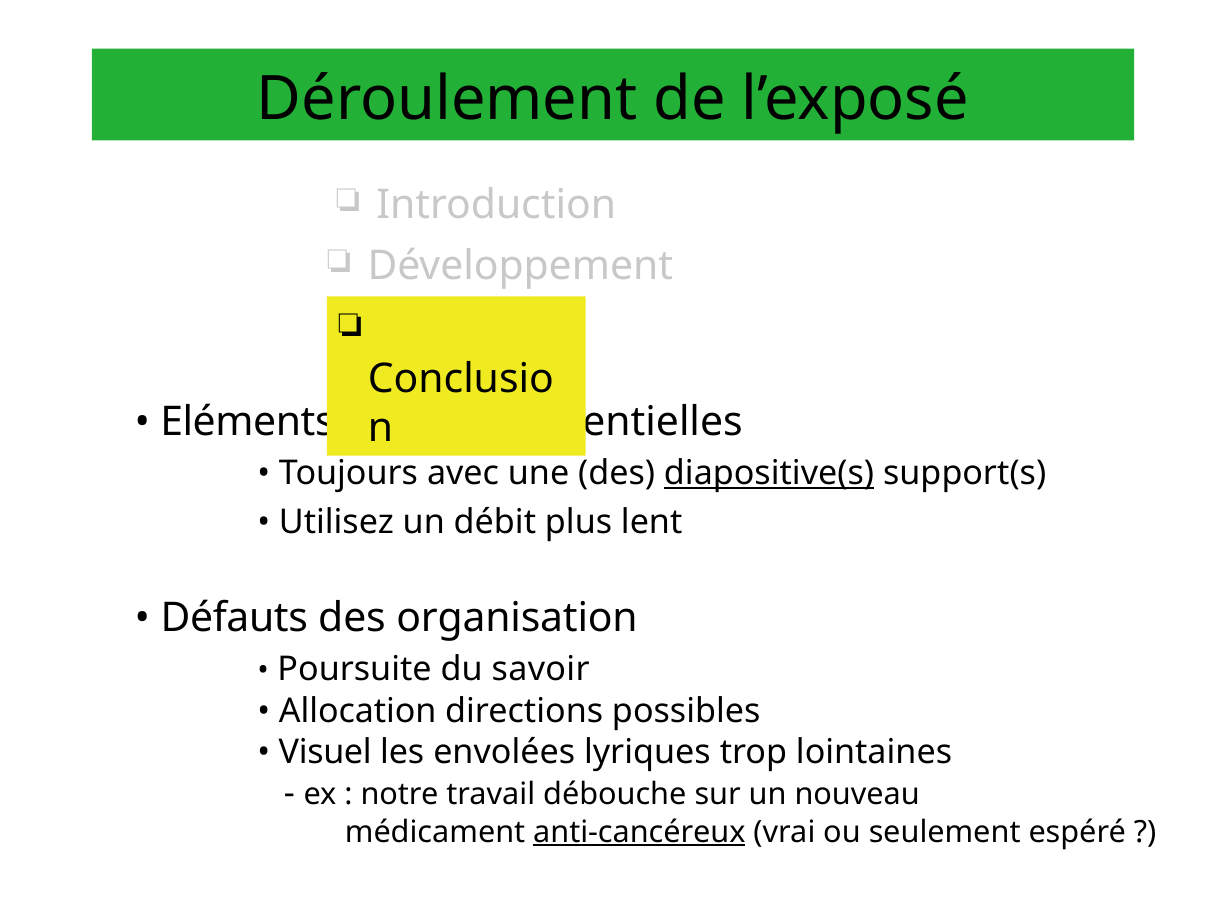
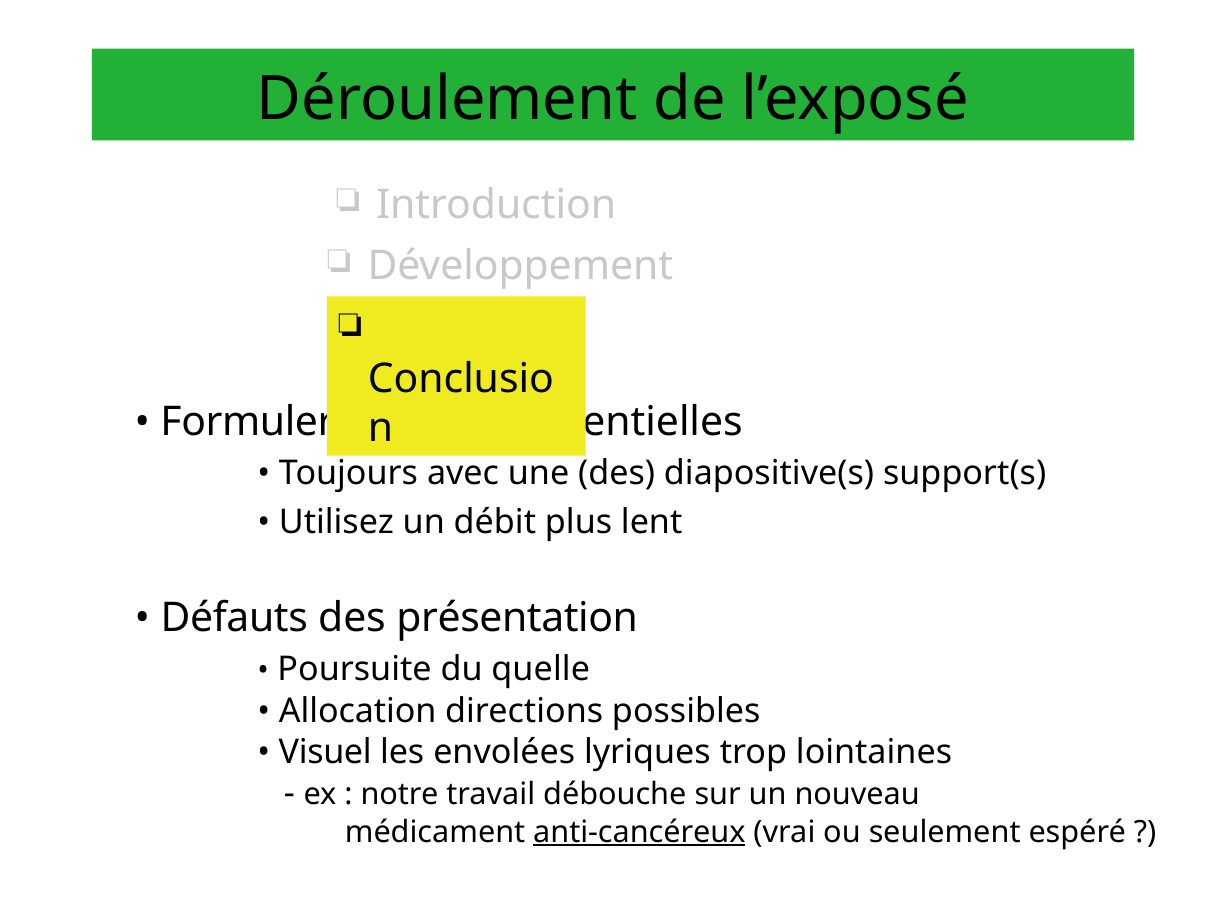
Eléments: Eléments -> Formuler
diapositive(s underline: present -> none
organisation: organisation -> présentation
savoir: savoir -> quelle
